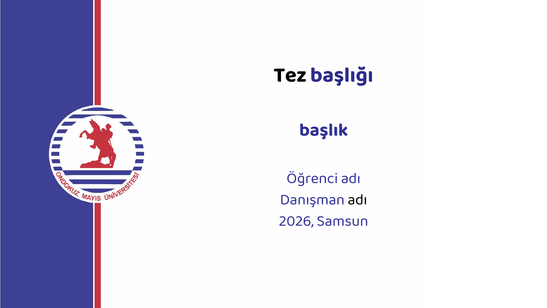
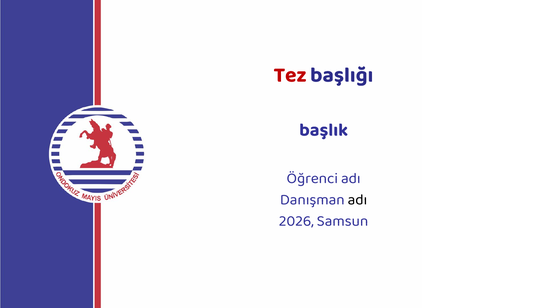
Tez colour: black -> red
